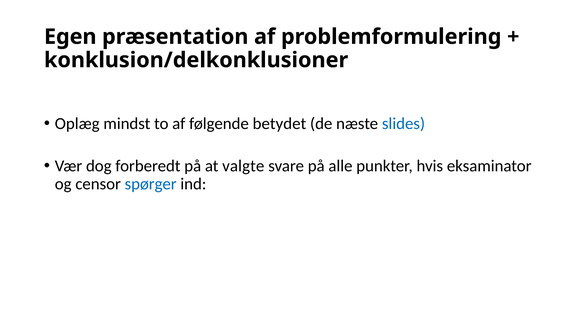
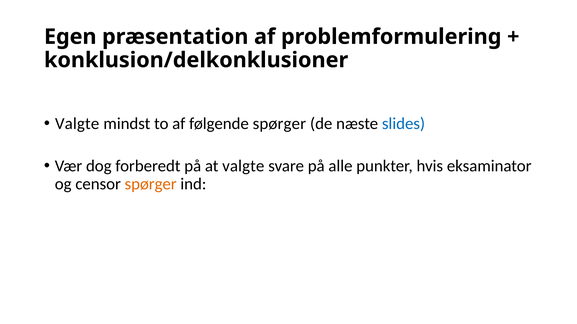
Oplæg at (77, 124): Oplæg -> Valgte
følgende betydet: betydet -> spørger
spørger at (151, 184) colour: blue -> orange
